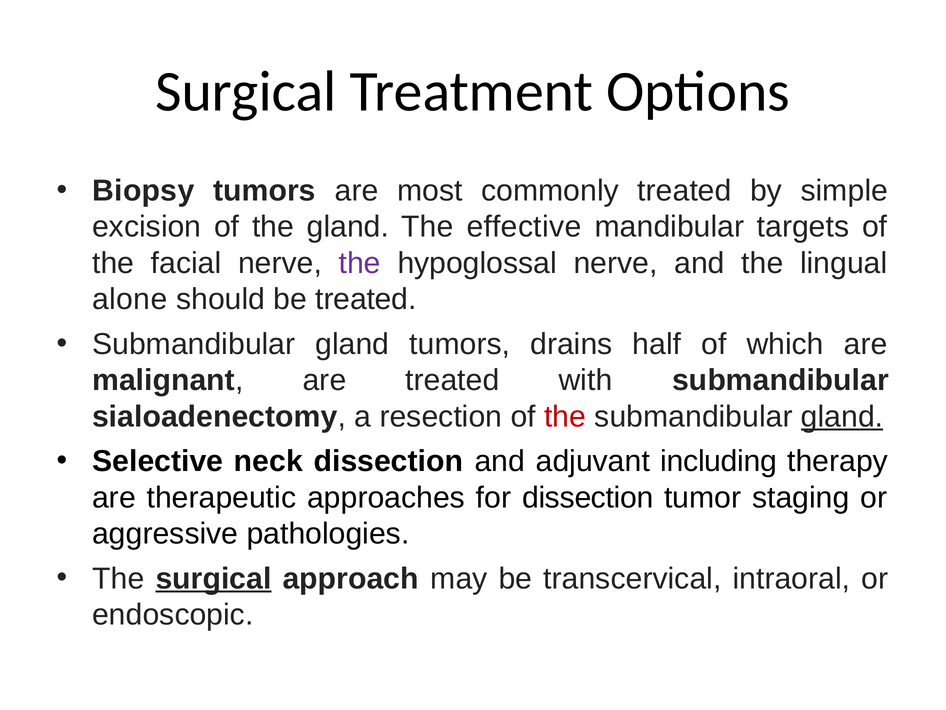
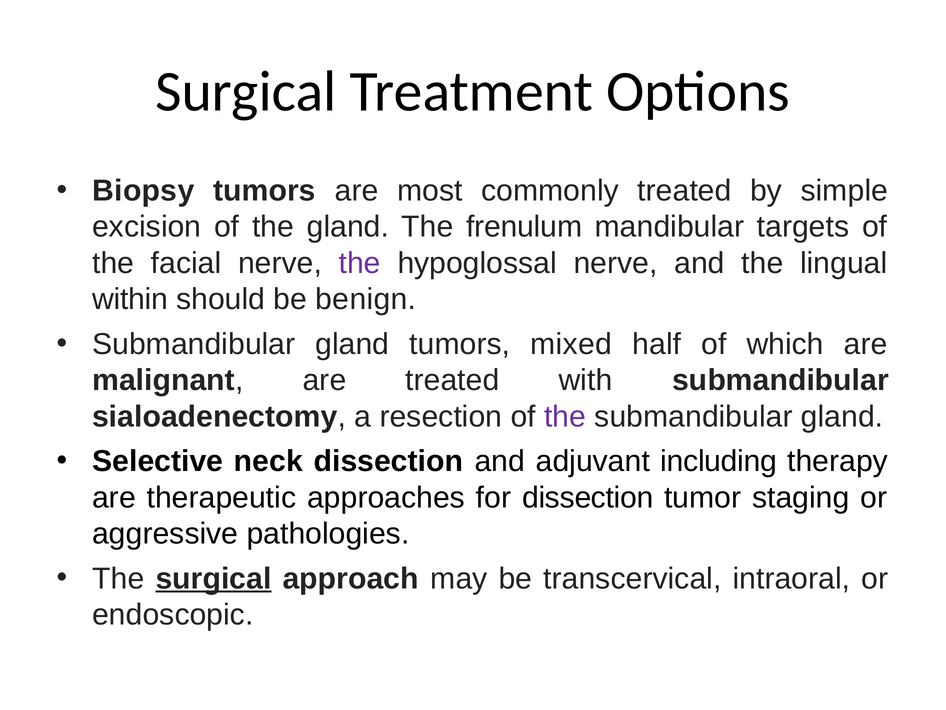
effective: effective -> frenulum
alone: alone -> within
be treated: treated -> benign
drains: drains -> mixed
the at (565, 416) colour: red -> purple
gland at (842, 416) underline: present -> none
